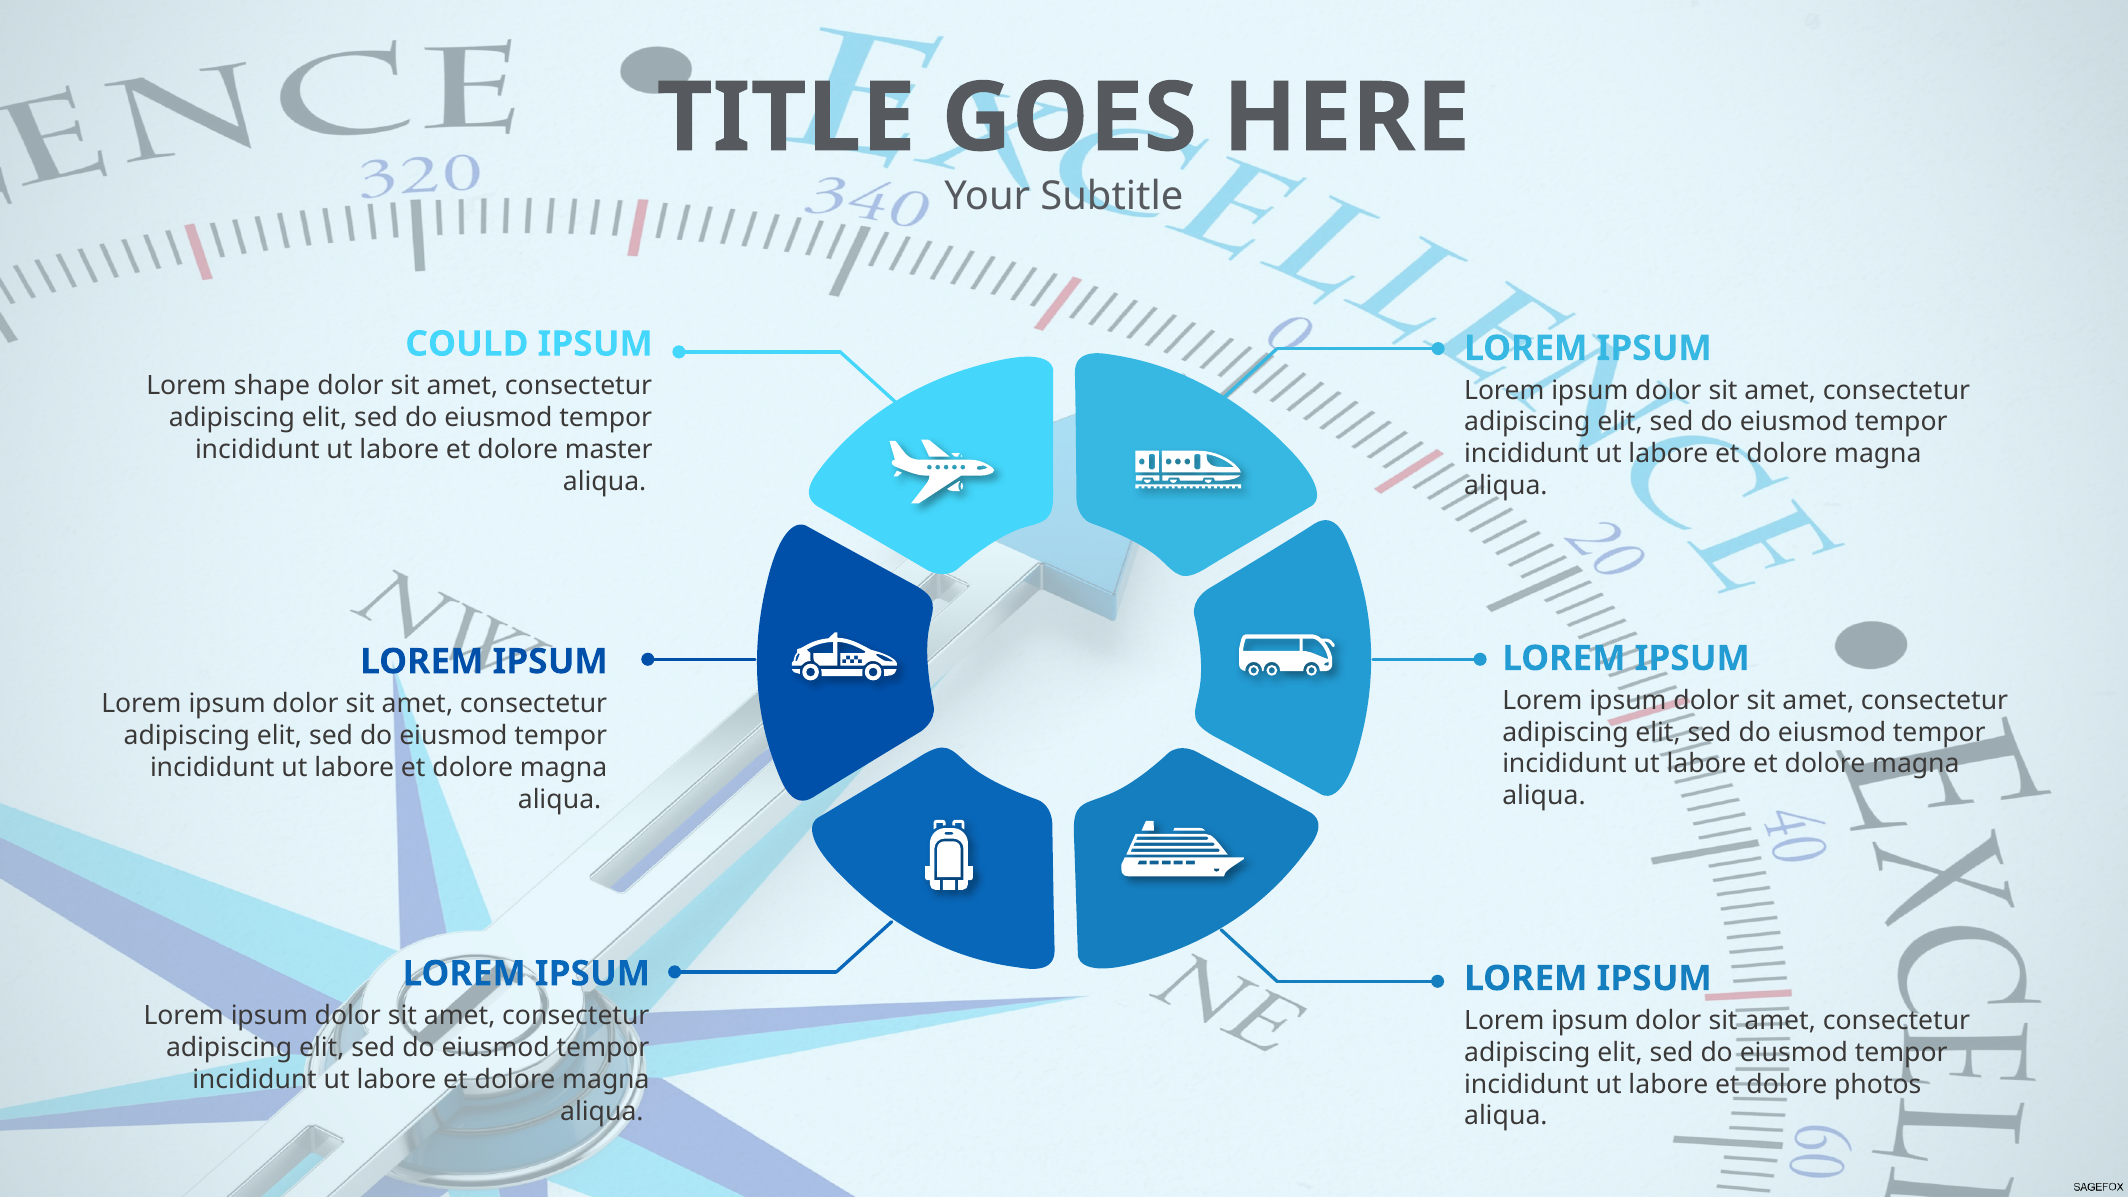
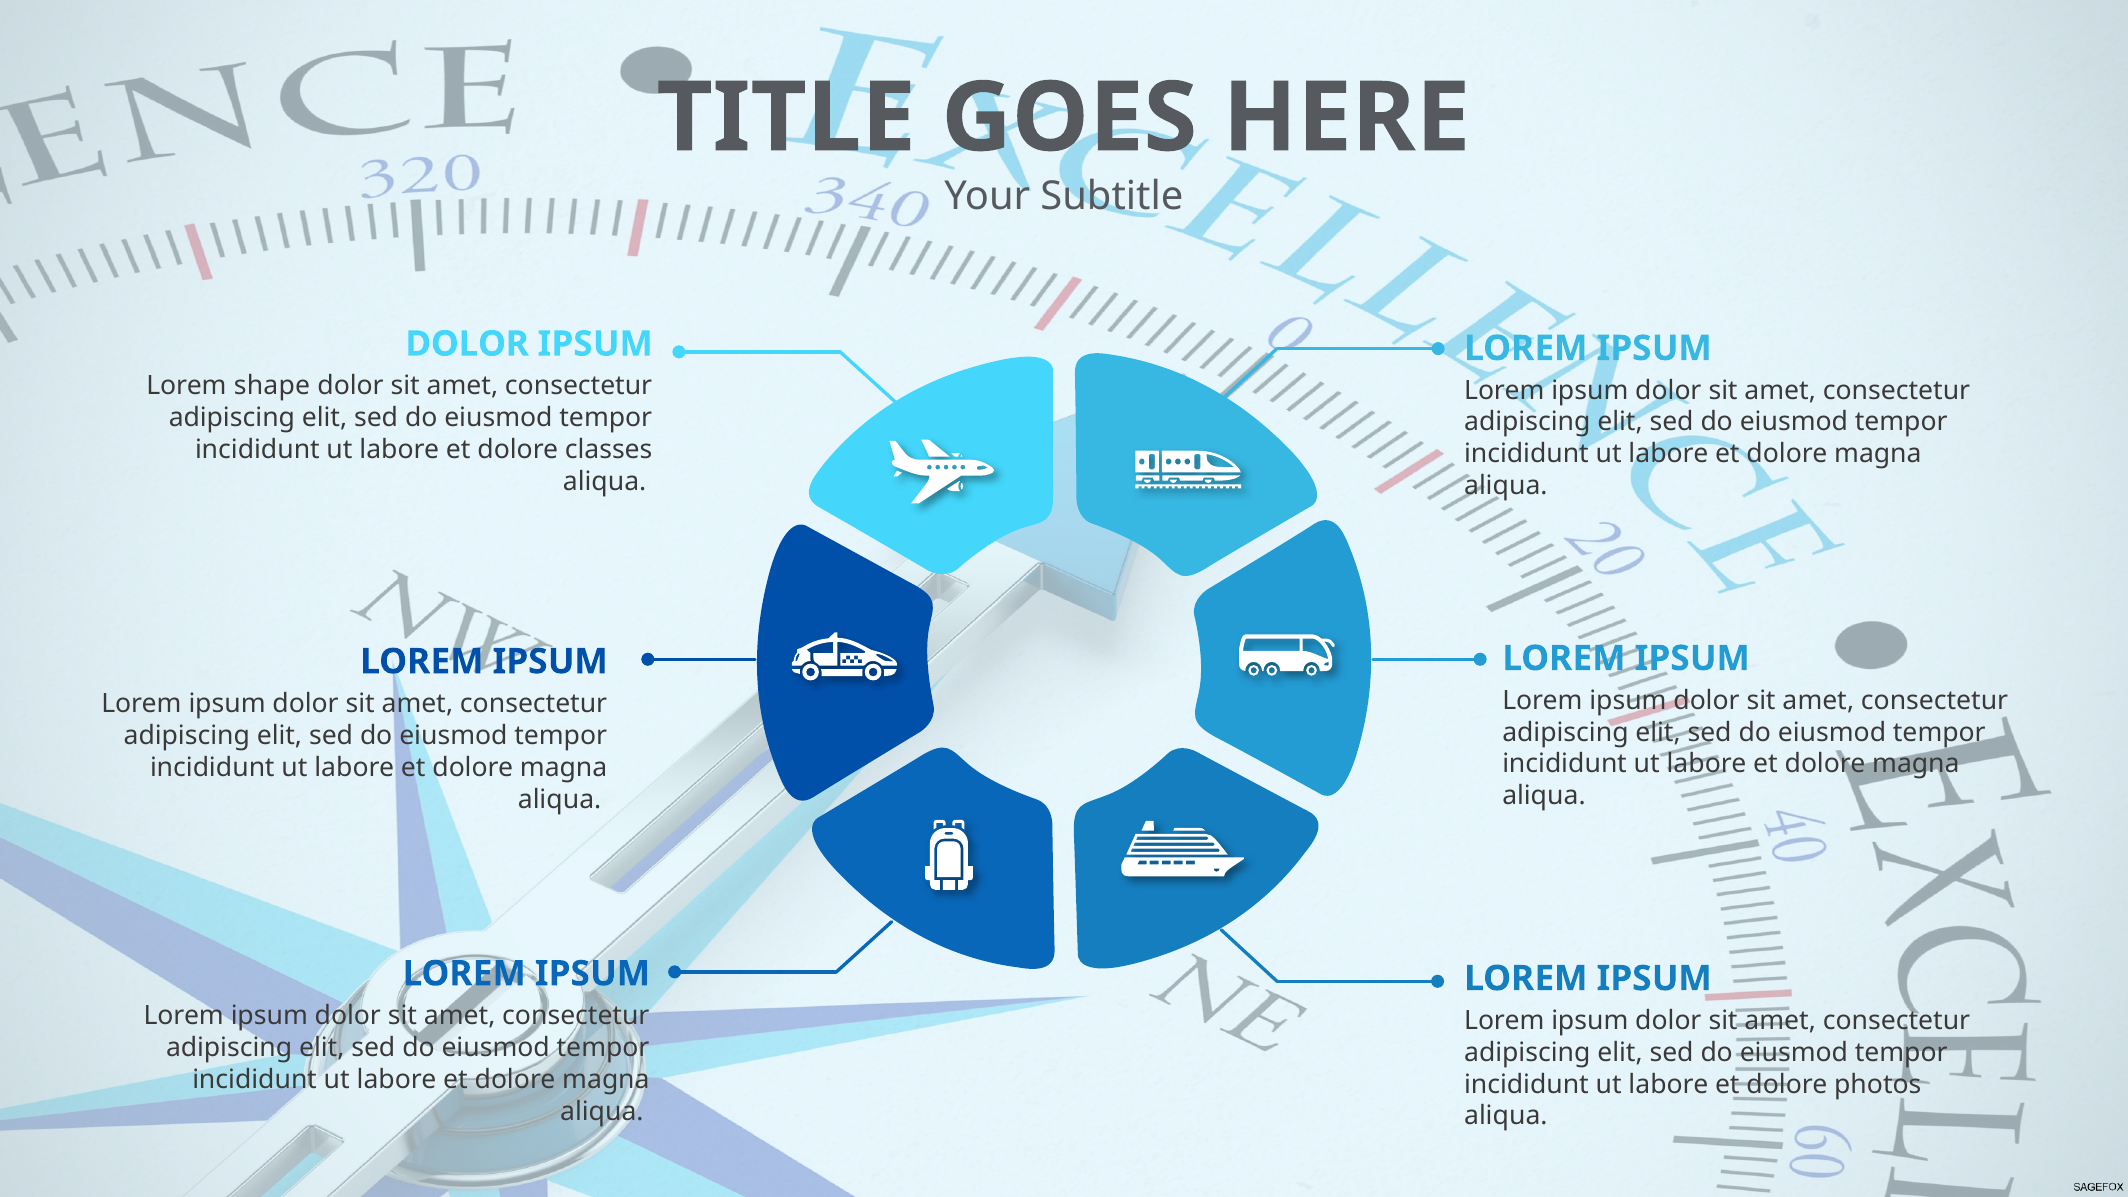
COULD at (467, 344): COULD -> DOLOR
master: master -> classes
